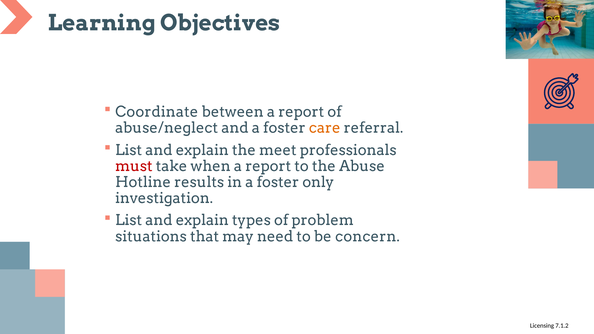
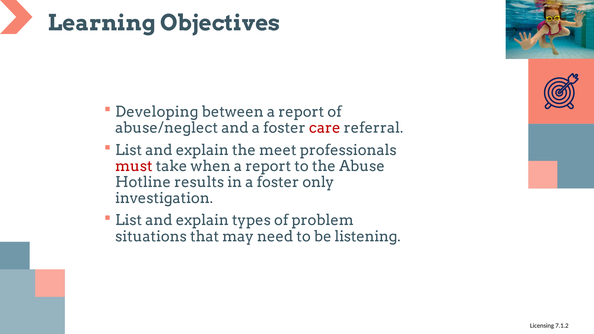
Coordinate: Coordinate -> Developing
care colour: orange -> red
concern: concern -> listening
